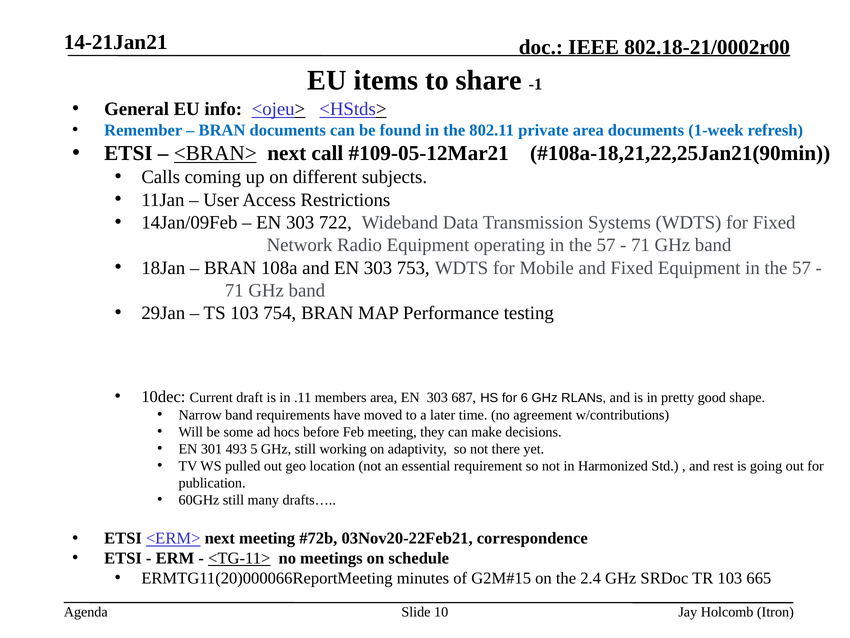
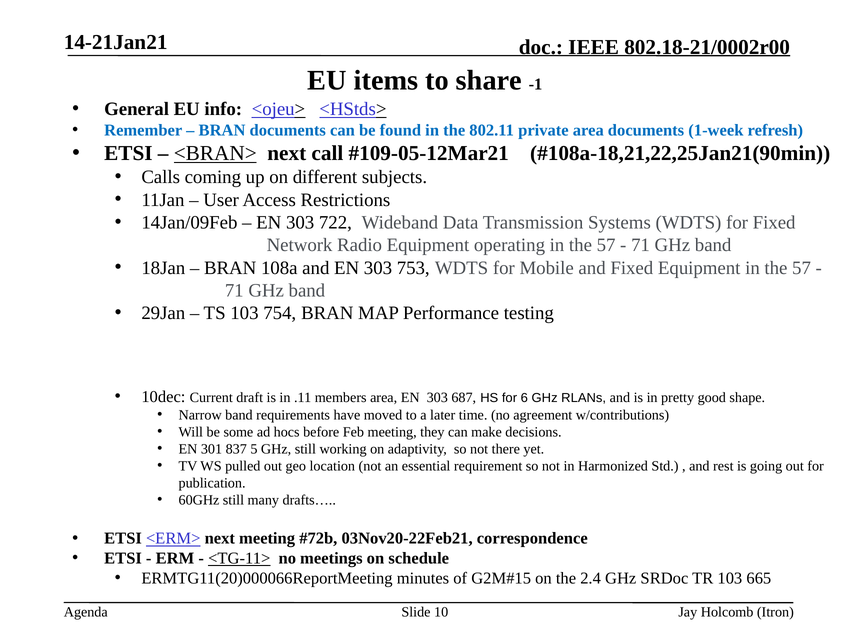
493: 493 -> 837
